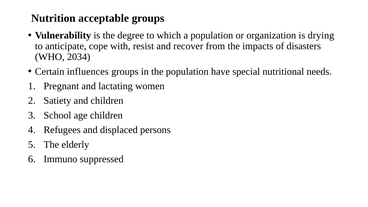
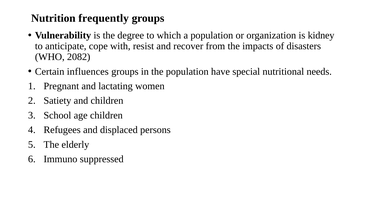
acceptable: acceptable -> frequently
drying: drying -> kidney
2034: 2034 -> 2082
